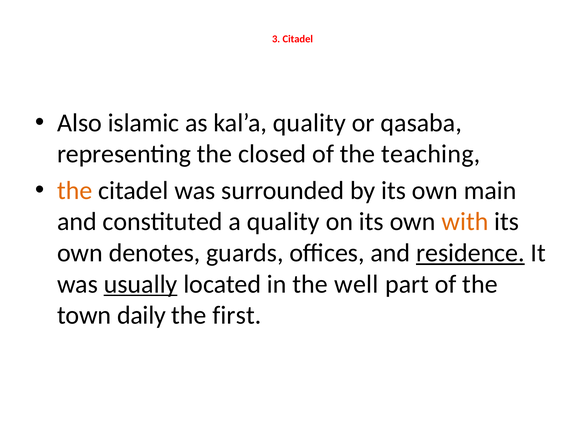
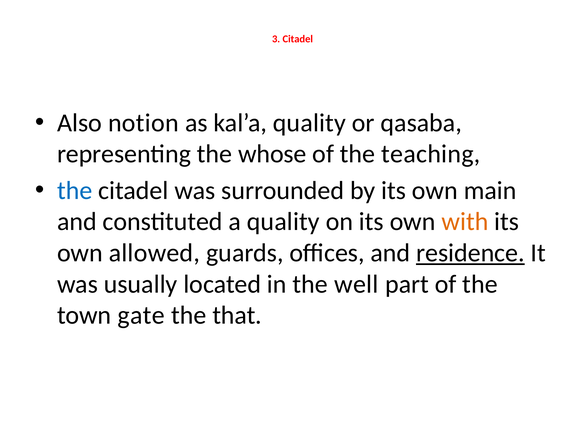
islamic: islamic -> notion
closed: closed -> whose
the at (75, 190) colour: orange -> blue
denotes: denotes -> allowed
usually underline: present -> none
daily: daily -> gate
first: first -> that
